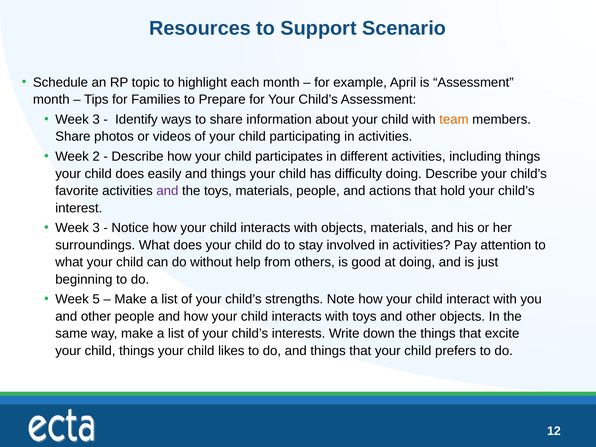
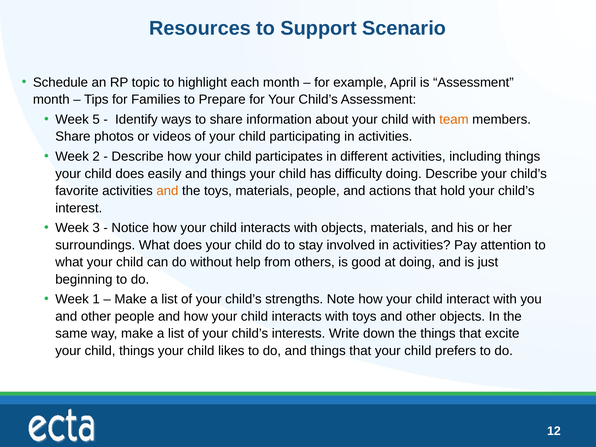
3 at (96, 119): 3 -> 5
and at (167, 191) colour: purple -> orange
5: 5 -> 1
